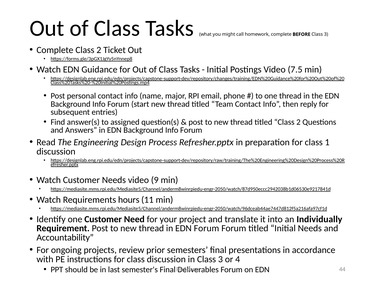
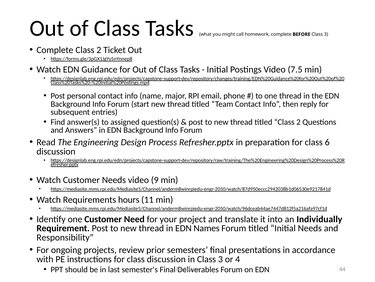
1: 1 -> 6
EDN Forum: Forum -> Names
Accountability: Accountability -> Responsibility
